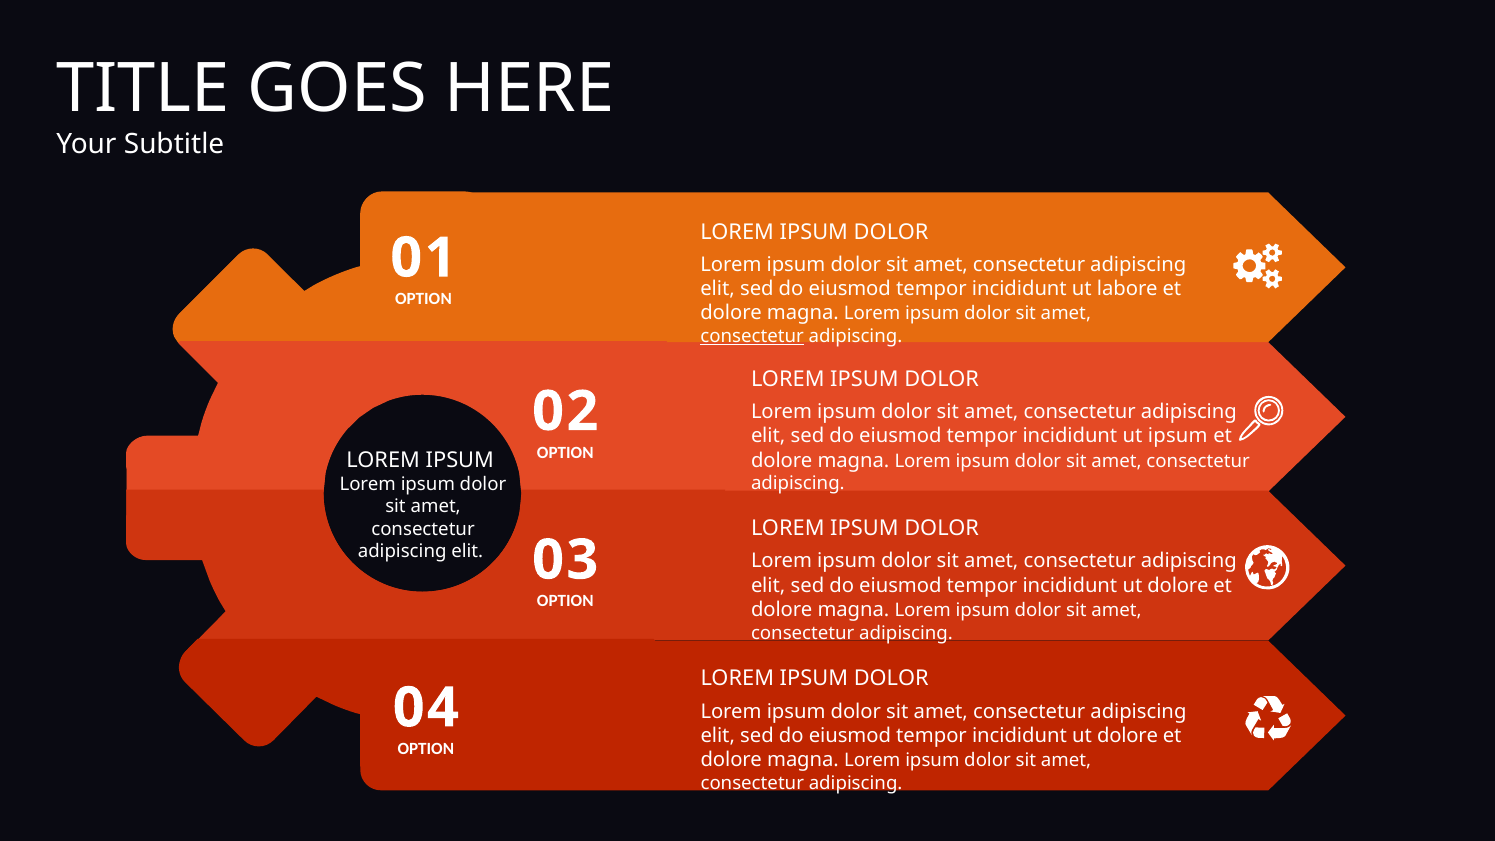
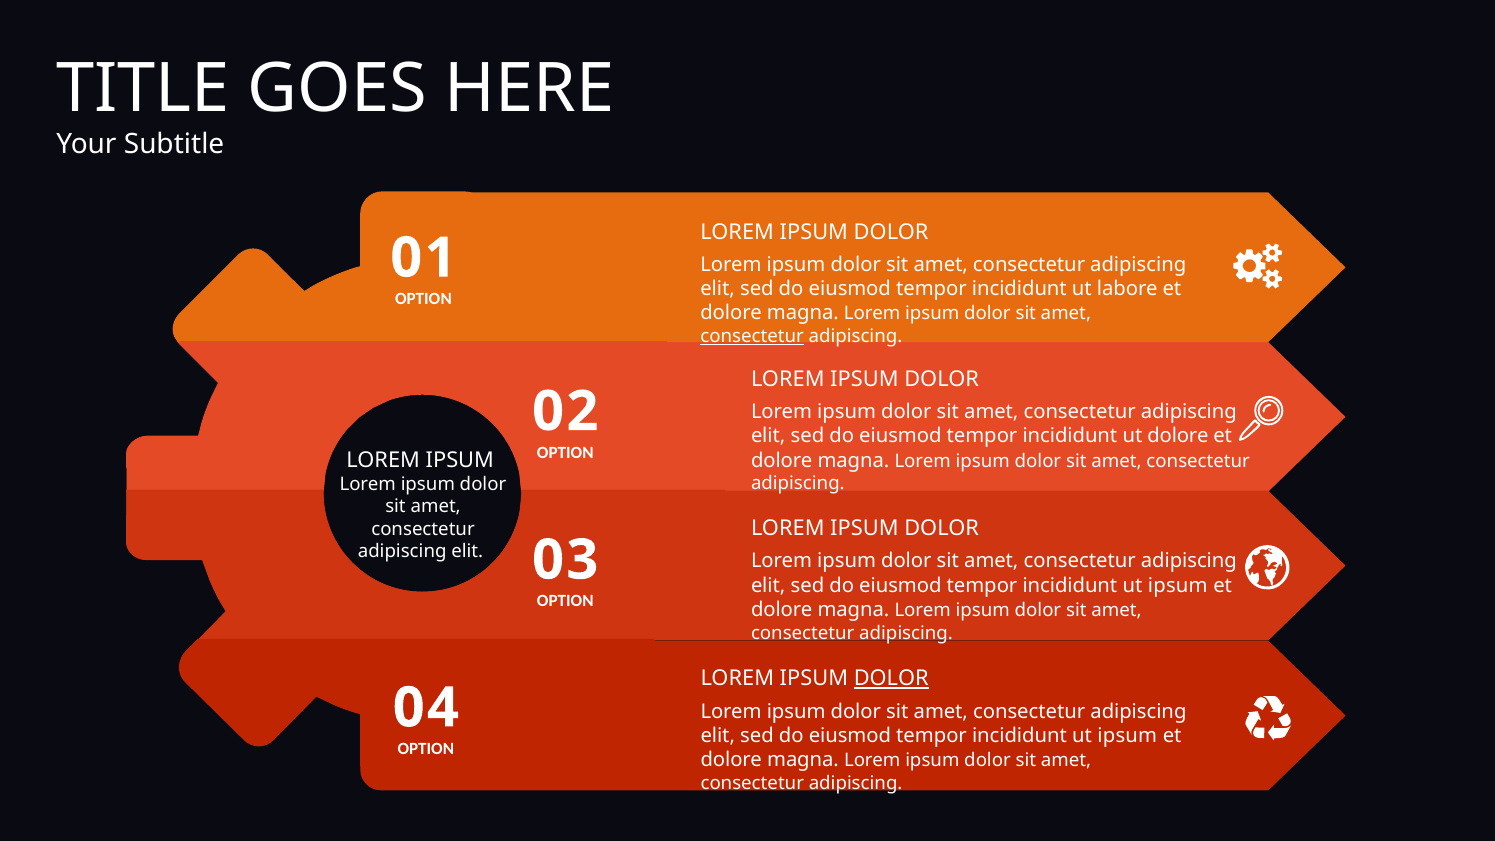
ut ipsum: ipsum -> dolore
dolore at (1178, 585): dolore -> ipsum
DOLOR at (891, 679) underline: none -> present
dolore at (1127, 736): dolore -> ipsum
